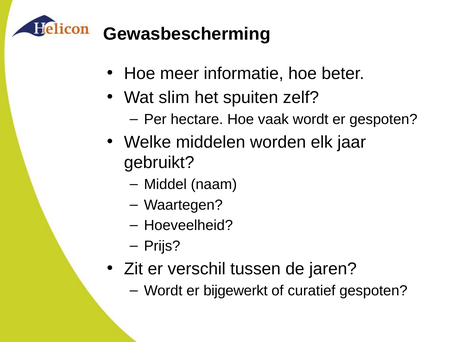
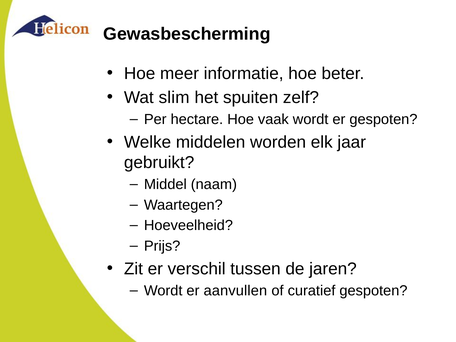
bijgewerkt: bijgewerkt -> aanvullen
